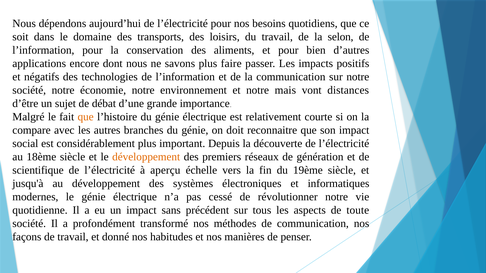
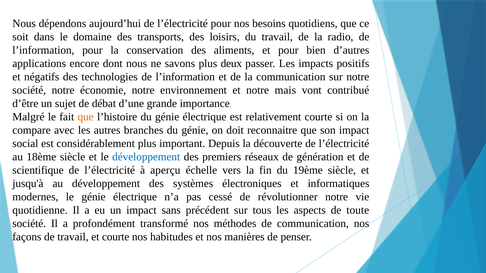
selon: selon -> radio
faire: faire -> deux
distances: distances -> contribué
développement at (146, 157) colour: orange -> blue
et donné: donné -> courte
